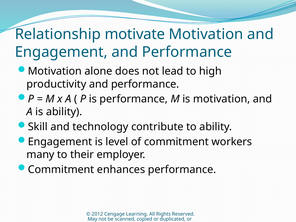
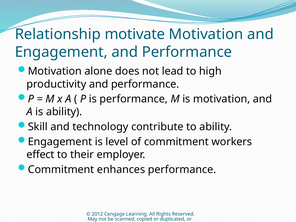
many: many -> effect
